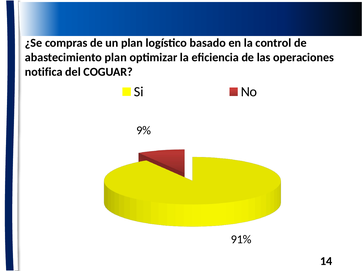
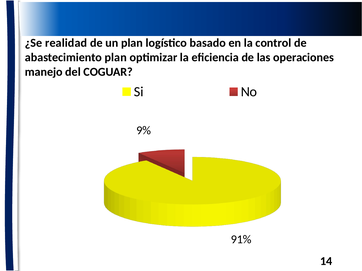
compras: compras -> realidad
notifica: notifica -> manejo
